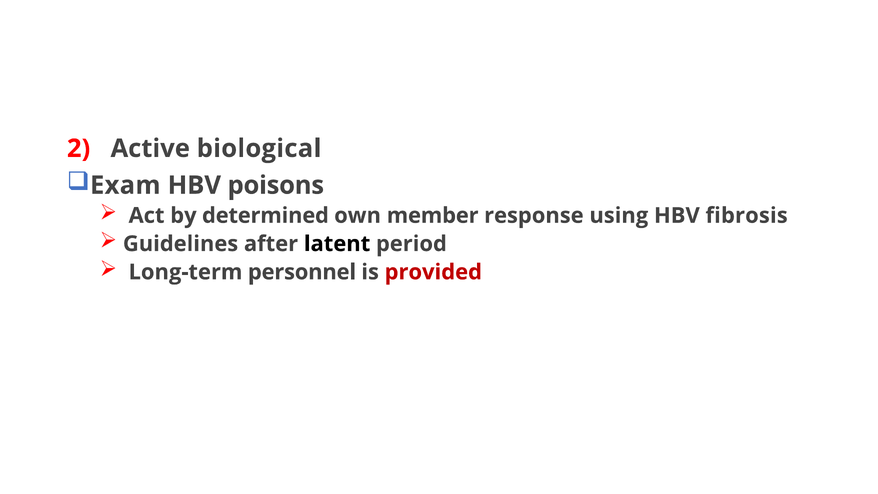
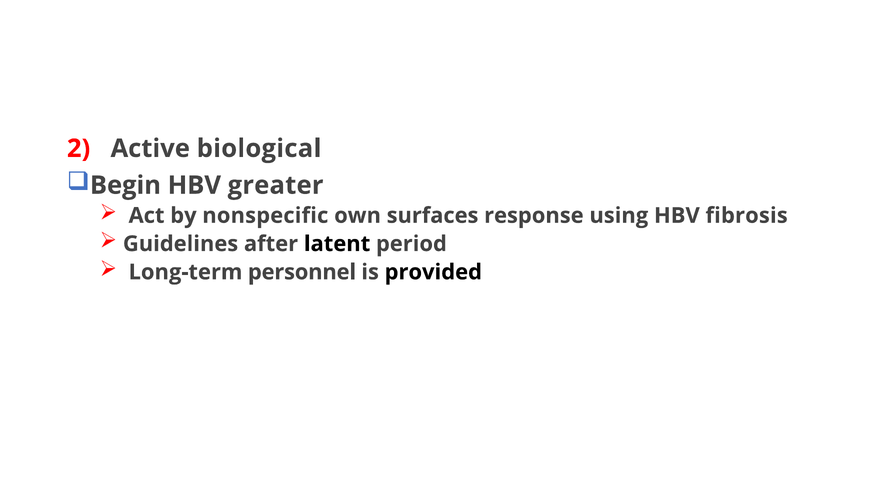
Exam: Exam -> Begin
poisons: poisons -> greater
determined: determined -> nonspecific
member: member -> surfaces
provided colour: red -> black
